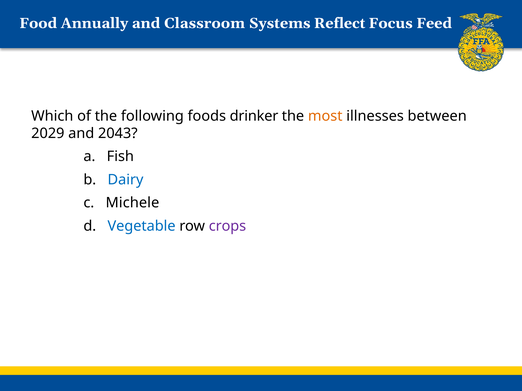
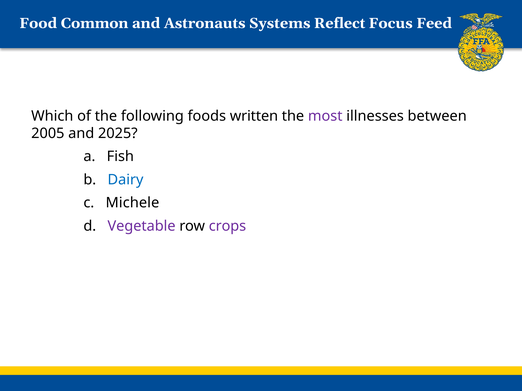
Annually: Annually -> Common
Classroom: Classroom -> Astronauts
drinker: drinker -> written
most colour: orange -> purple
2029: 2029 -> 2005
2043: 2043 -> 2025
Vegetable colour: blue -> purple
